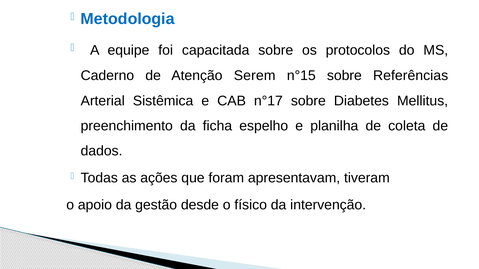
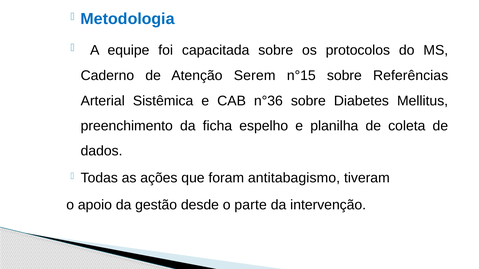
n°17: n°17 -> n°36
apresentavam: apresentavam -> antitabagismo
físico: físico -> parte
